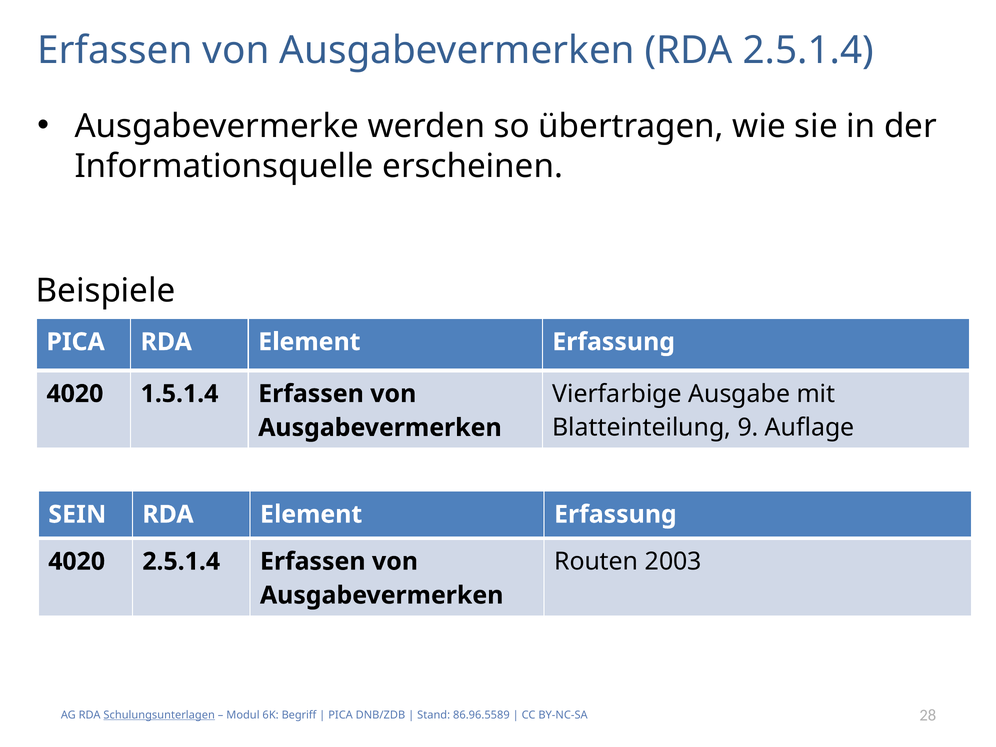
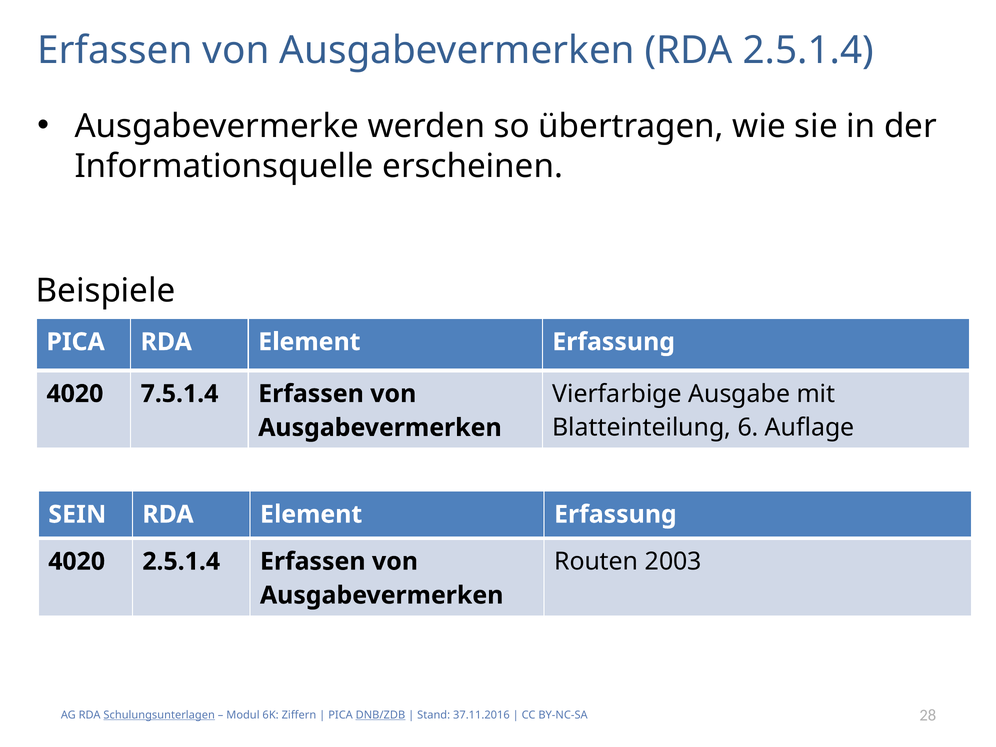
1.5.1.4: 1.5.1.4 -> 7.5.1.4
9: 9 -> 6
Begriff: Begriff -> Ziffern
DNB/ZDB underline: none -> present
86.96.5589: 86.96.5589 -> 37.11.2016
